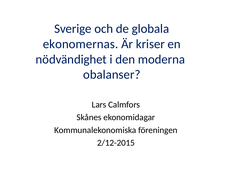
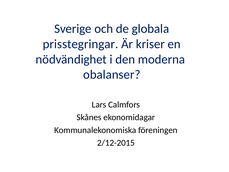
ekonomernas: ekonomernas -> prisstegringar
